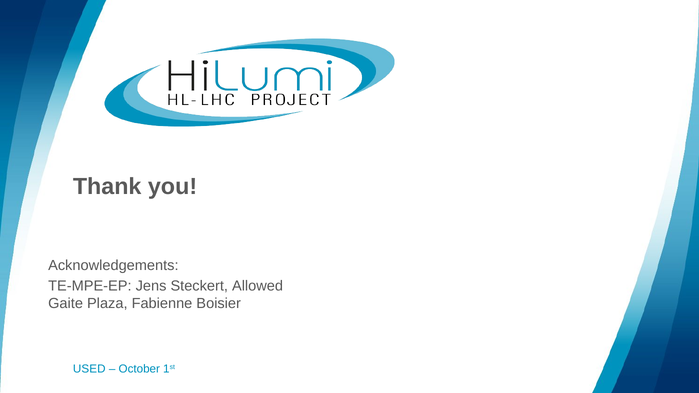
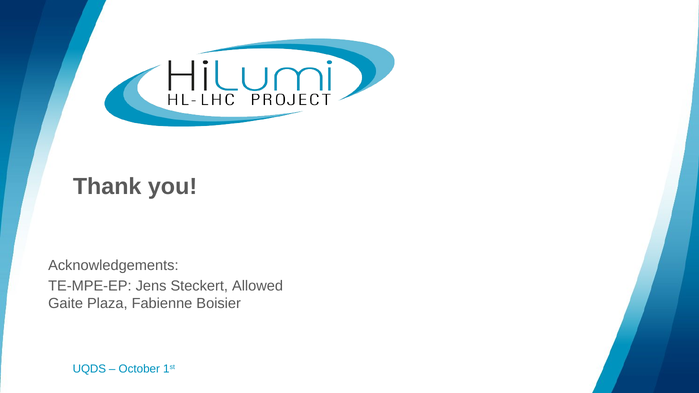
USED: USED -> UQDS
